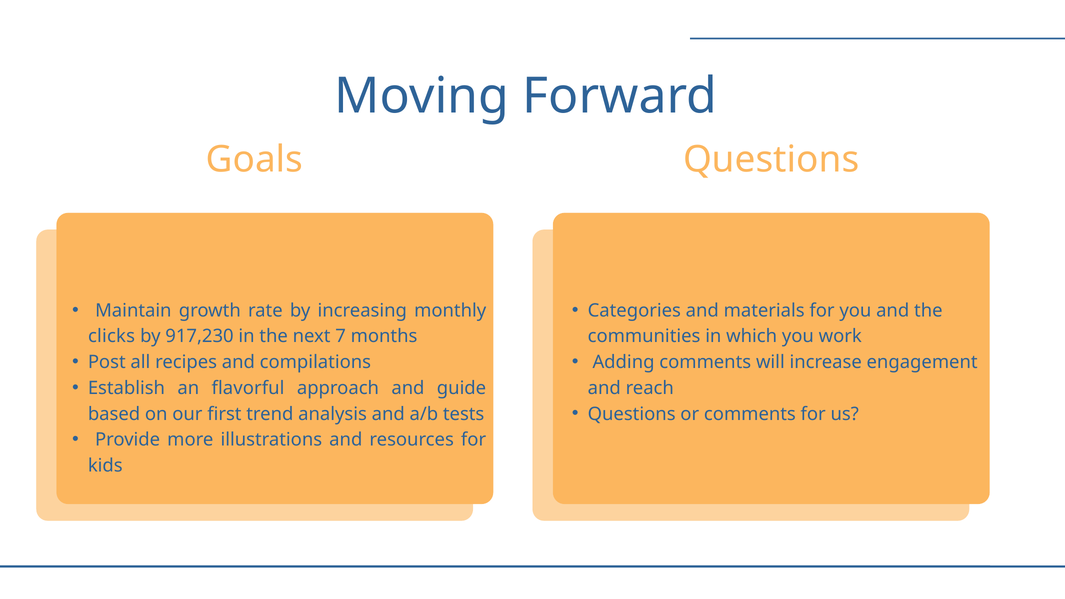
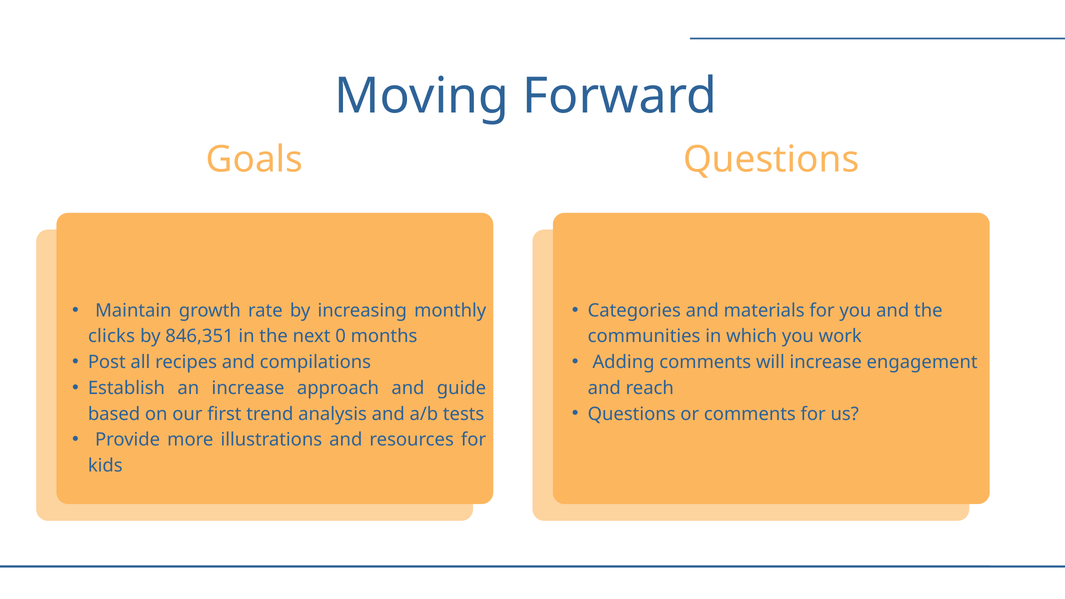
917,230: 917,230 -> 846,351
7: 7 -> 0
an flavorful: flavorful -> increase
